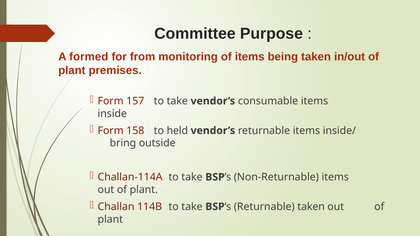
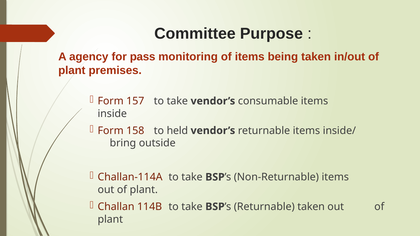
formed: formed -> agency
from: from -> pass
